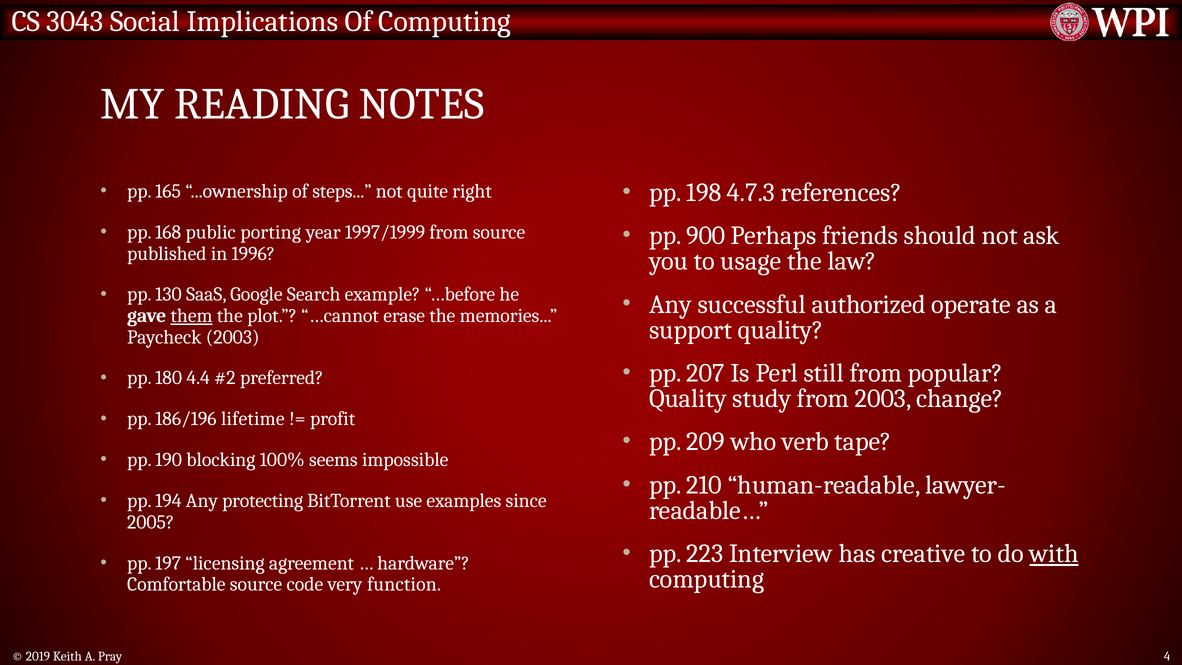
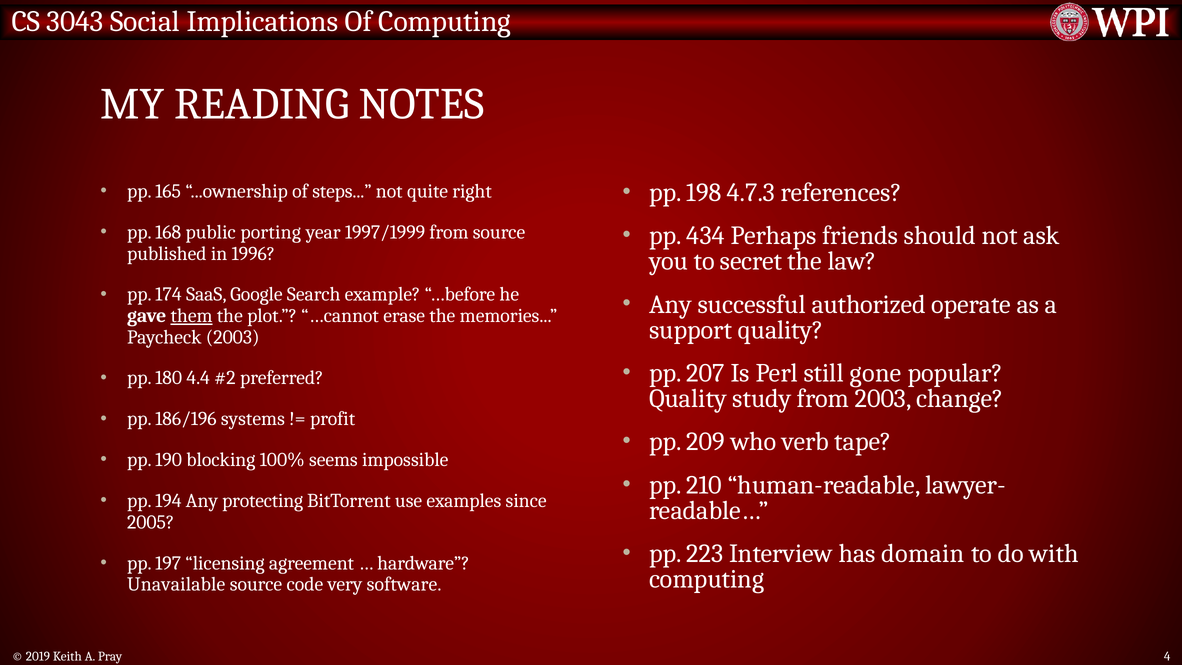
900: 900 -> 434
usage: usage -> secret
130: 130 -> 174
still from: from -> gone
lifetime: lifetime -> systems
creative: creative -> domain
with underline: present -> none
Comfortable: Comfortable -> Unavailable
function: function -> software
